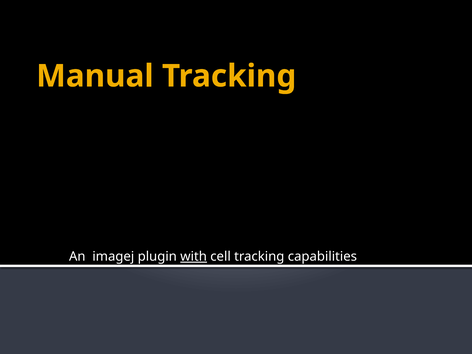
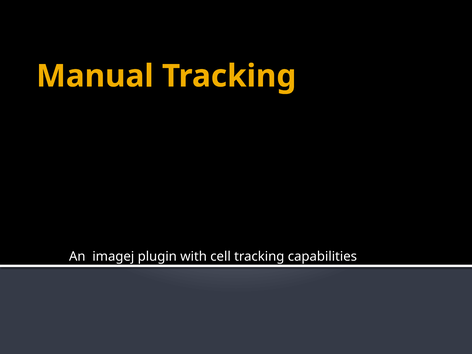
with underline: present -> none
